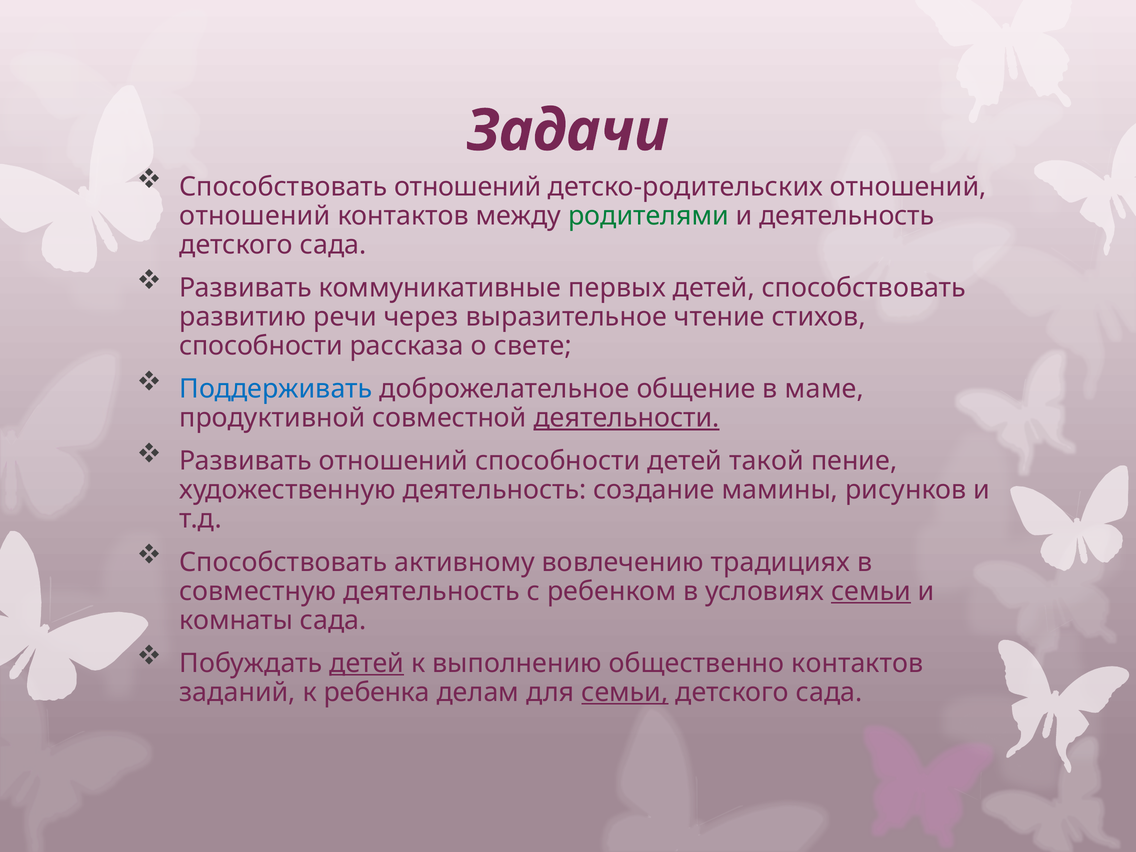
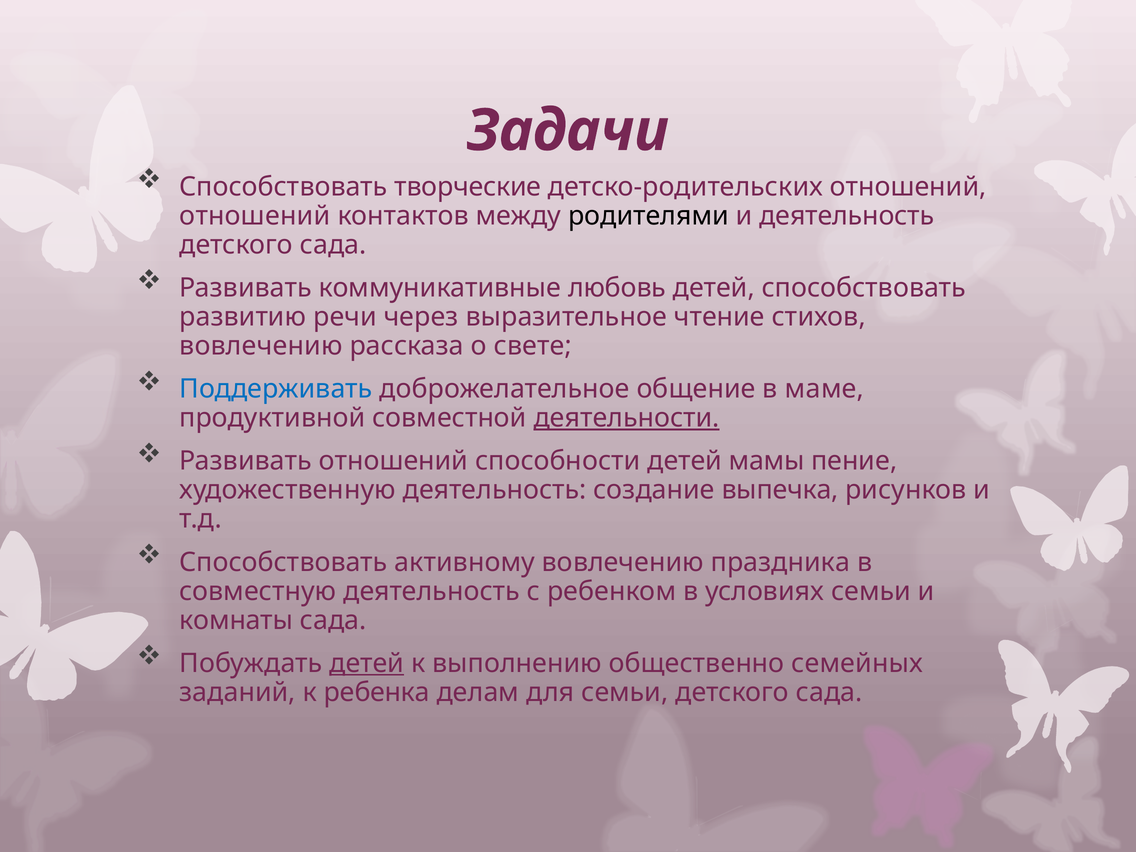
Способствовать отношений: отношений -> творческие
родителями colour: green -> black
первых: первых -> любовь
способности at (261, 346): способности -> вовлечению
такой: такой -> мамы
мамины: мамины -> выпечка
традициях: традициях -> праздника
семьи at (871, 591) underline: present -> none
общественно контактов: контактов -> семейных
семьи at (625, 692) underline: present -> none
